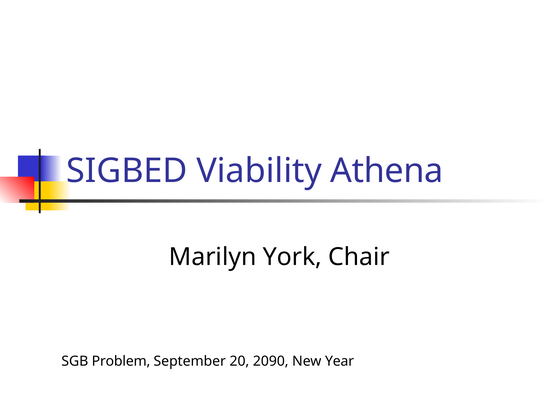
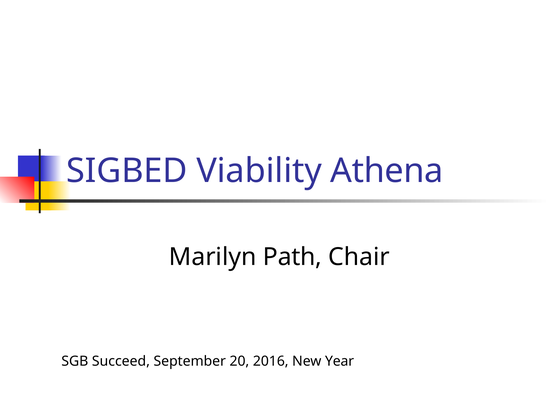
York: York -> Path
Problem: Problem -> Succeed
2090: 2090 -> 2016
